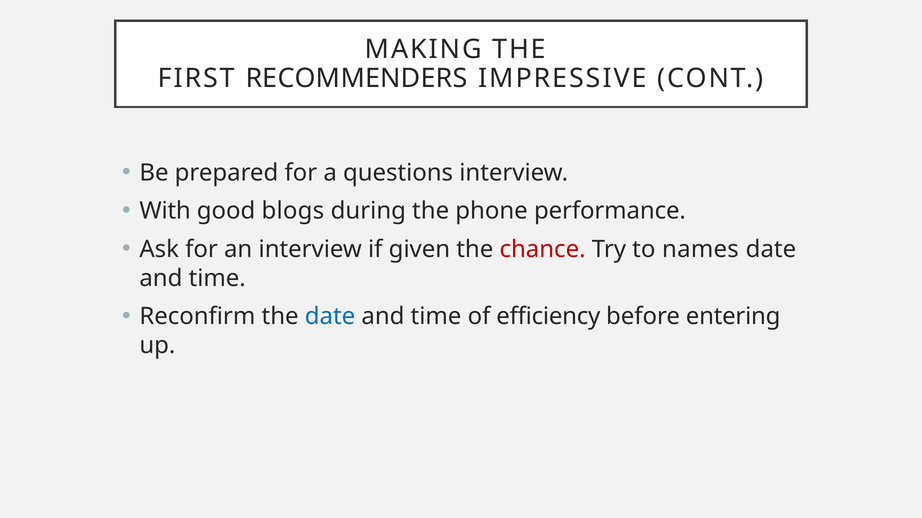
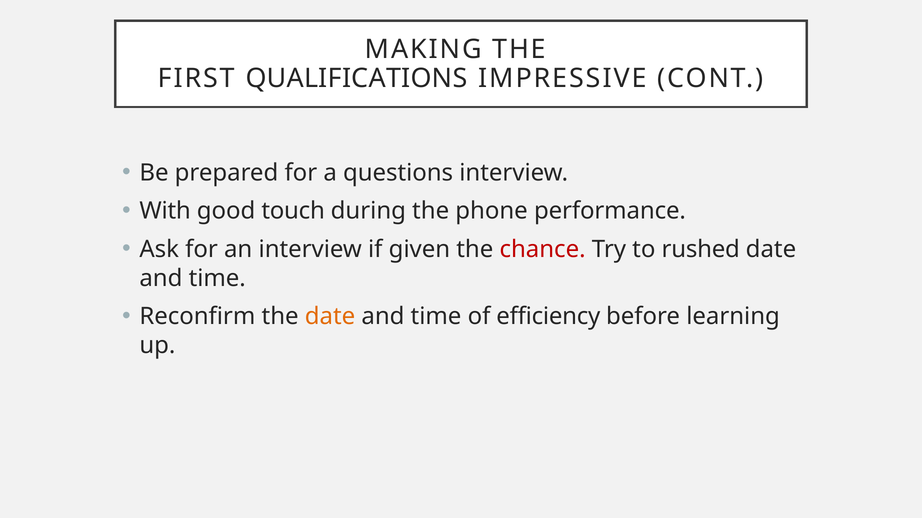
RECOMMENDERS: RECOMMENDERS -> QUALIFICATIONS
blogs: blogs -> touch
names: names -> rushed
date at (330, 317) colour: blue -> orange
entering: entering -> learning
